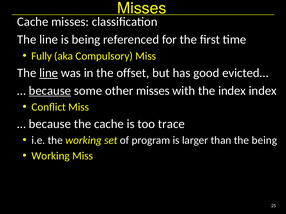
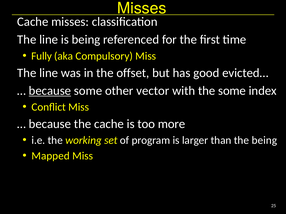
line at (49, 73) underline: present -> none
other misses: misses -> vector
the index: index -> some
trace: trace -> more
Working at (51, 156): Working -> Mapped
